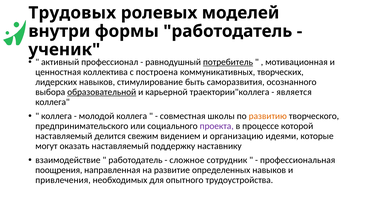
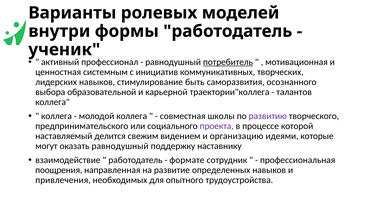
Трудовых: Трудовых -> Варианты
коллектива: коллектива -> системным
построена: построена -> инициатив
образовательной underline: present -> none
является: является -> талантов
развитию colour: orange -> purple
оказать наставляемый: наставляемый -> равнодушный
сложное: сложное -> формате
